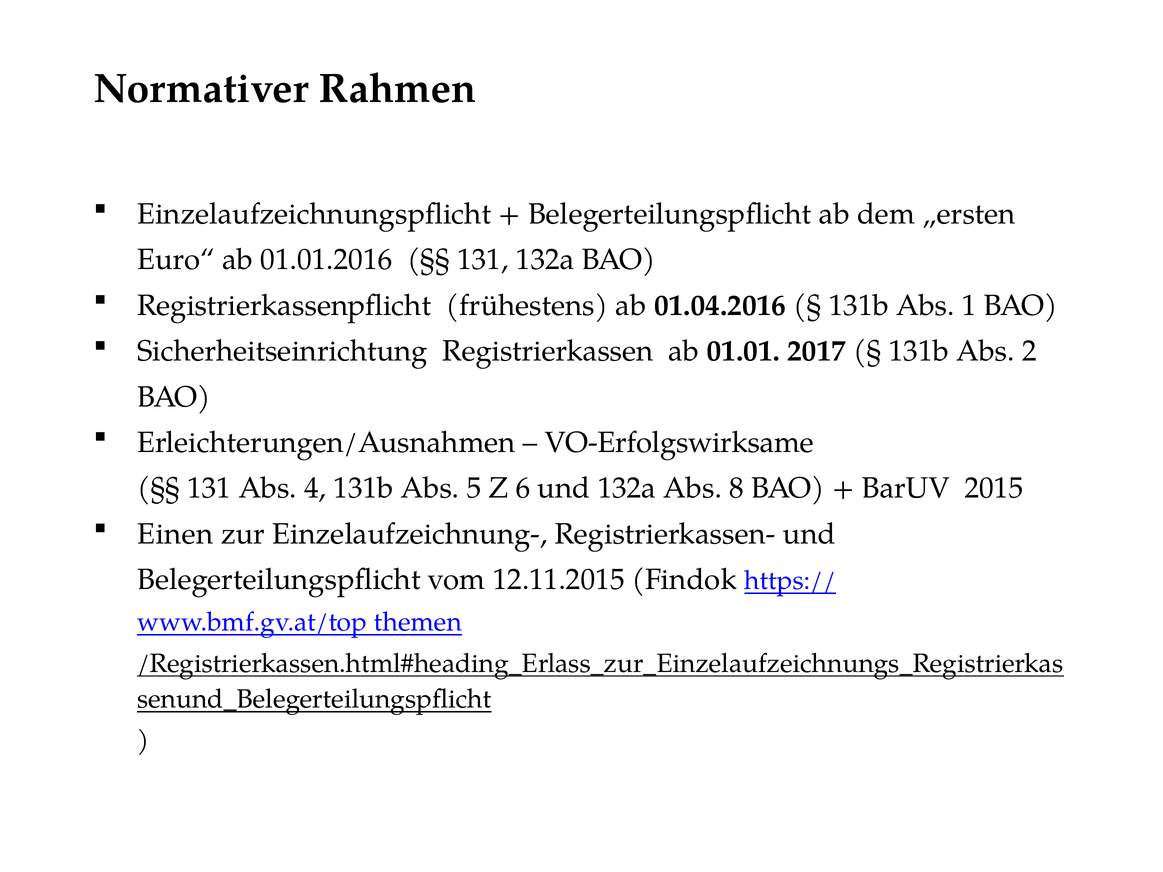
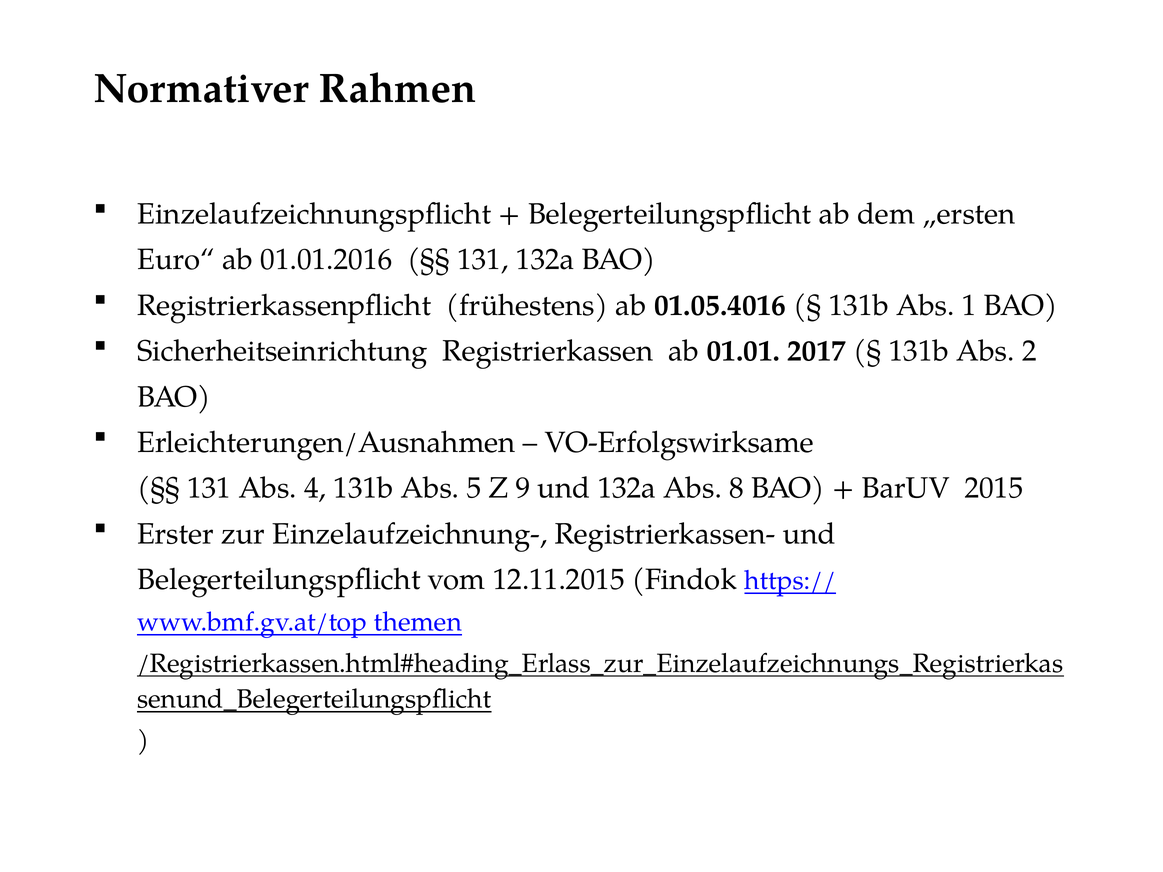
01.04.2016: 01.04.2016 -> 01.05.4016
6: 6 -> 9
Einen: Einen -> Erster
